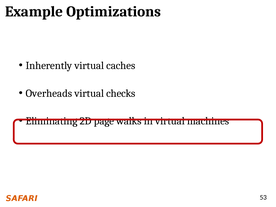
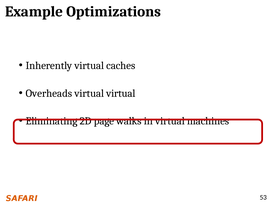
virtual checks: checks -> virtual
